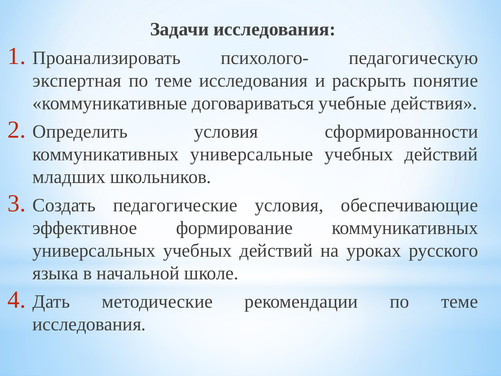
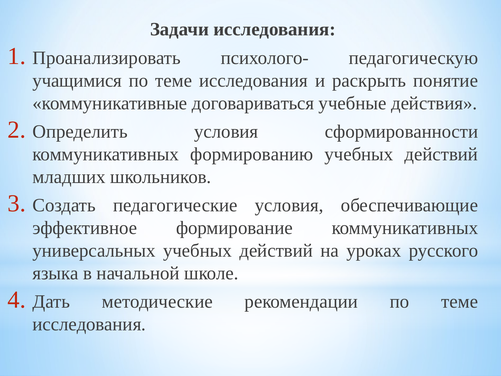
экспертная: экспертная -> учащимися
универсальные: универсальные -> формированию
